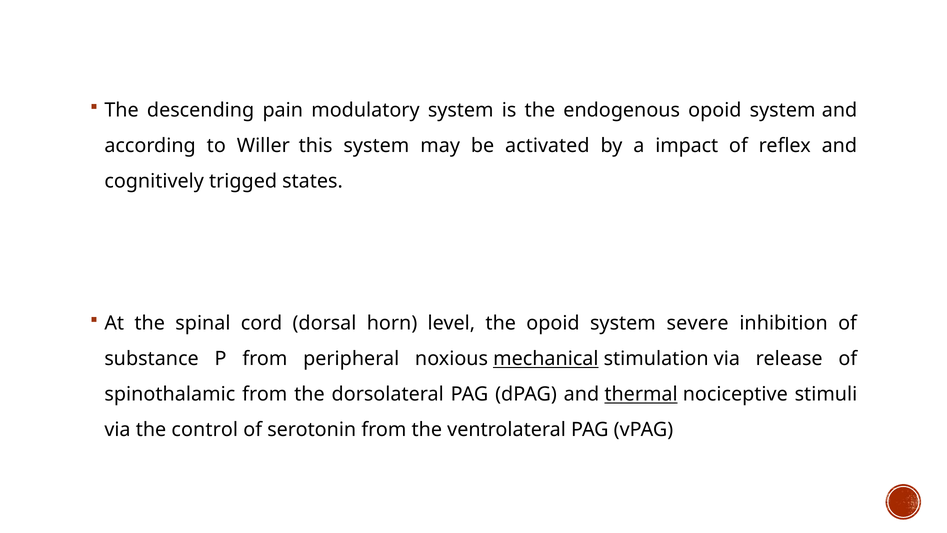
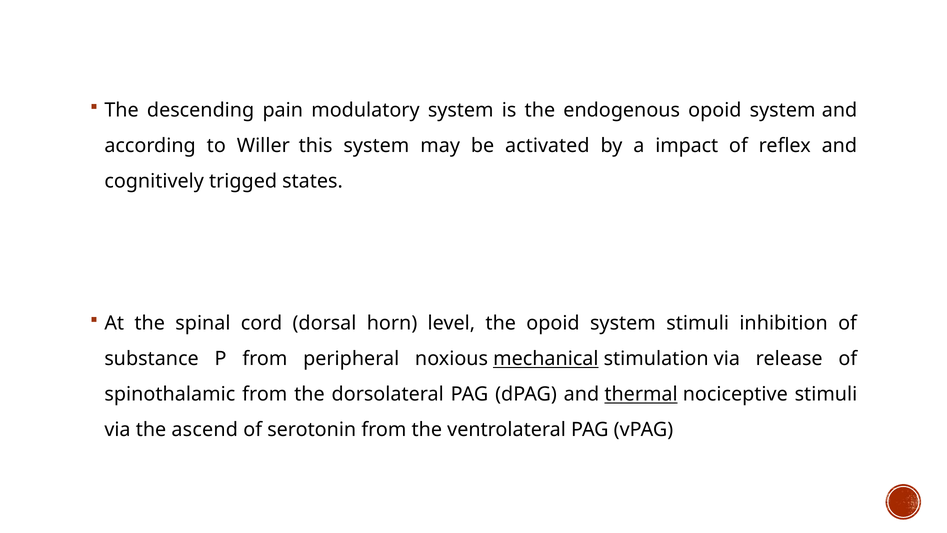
system severe: severe -> stimuli
control: control -> ascend
